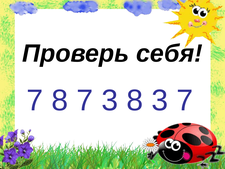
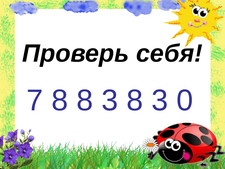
8 7: 7 -> 8
3 7: 7 -> 0
